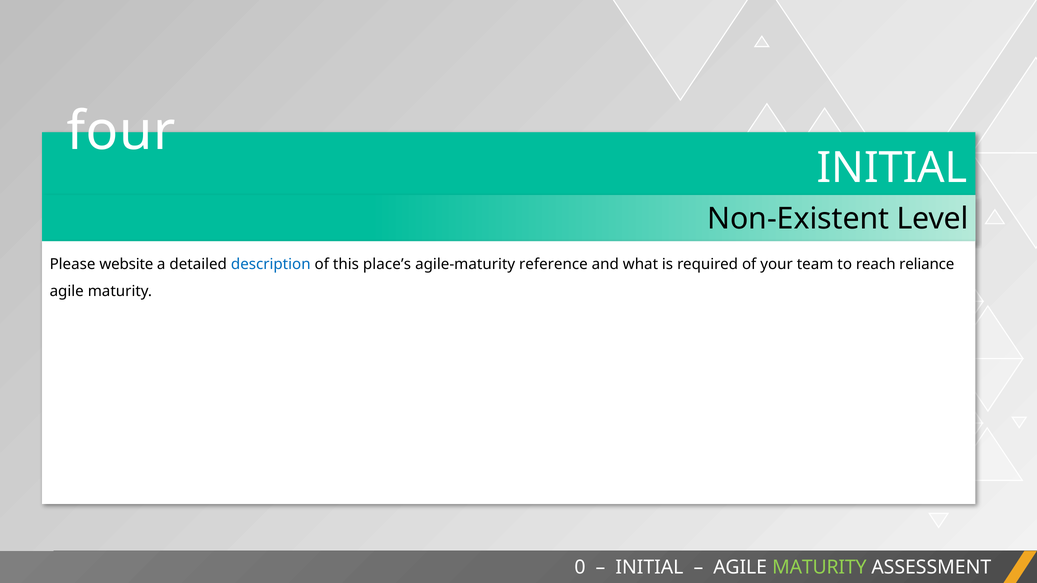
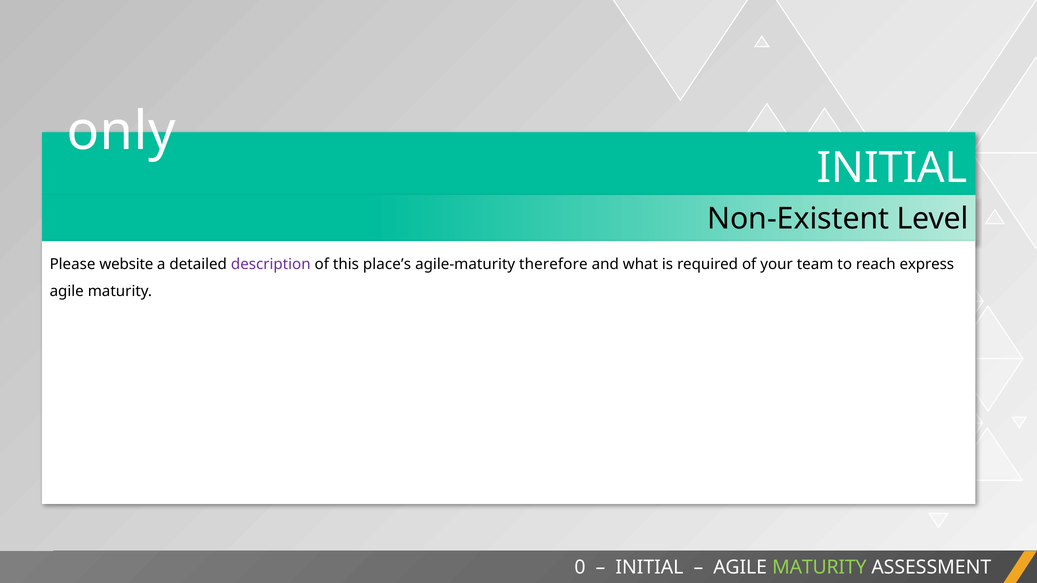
four: four -> only
description colour: blue -> purple
reference: reference -> therefore
reliance: reliance -> express
